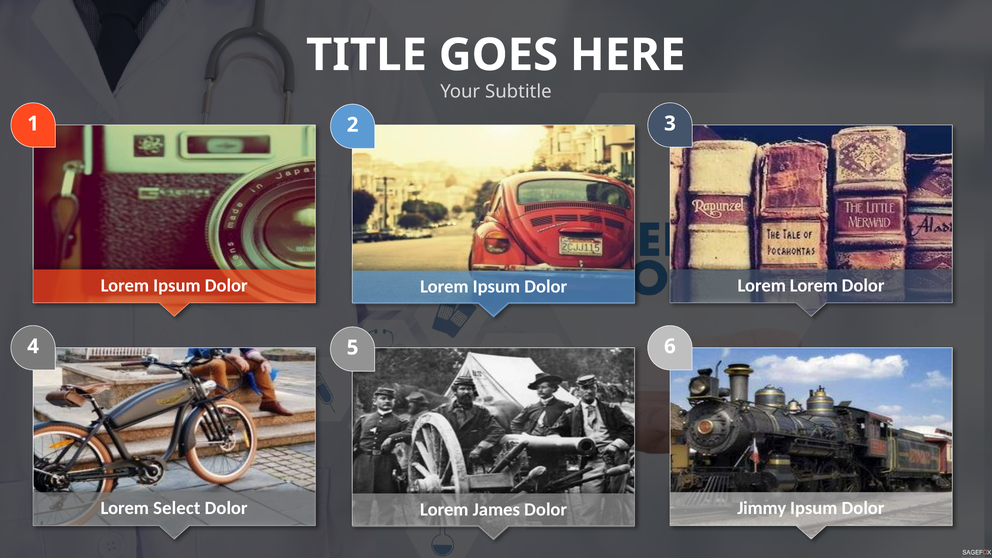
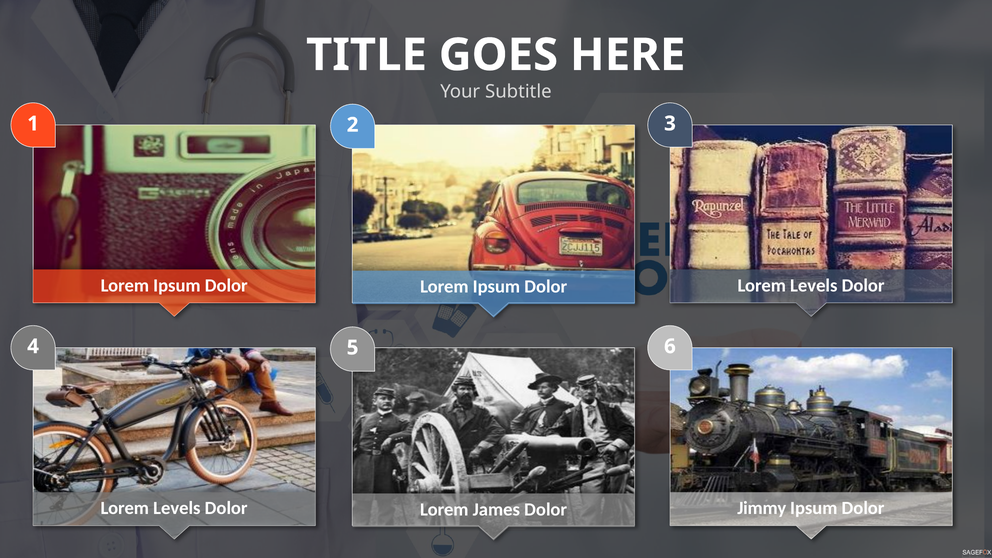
Lorem at (814, 285): Lorem -> Levels
Select at (177, 508): Select -> Levels
